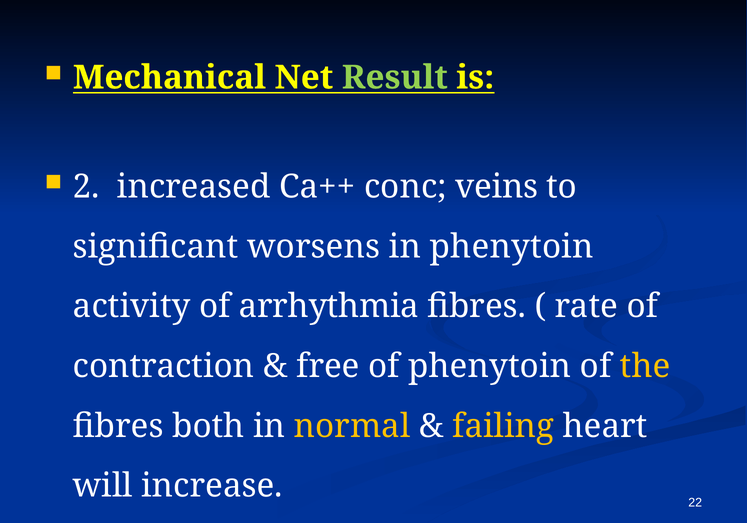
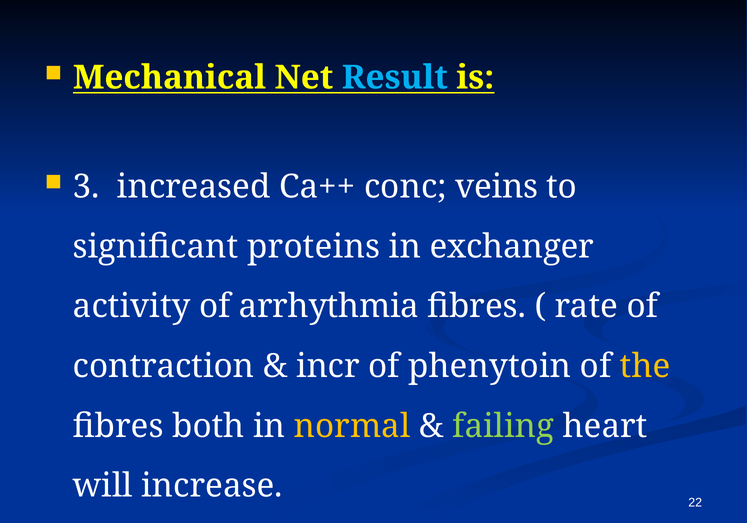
Result colour: light green -> light blue
2: 2 -> 3
worsens: worsens -> proteins
in phenytoin: phenytoin -> exchanger
free: free -> incr
failing colour: yellow -> light green
